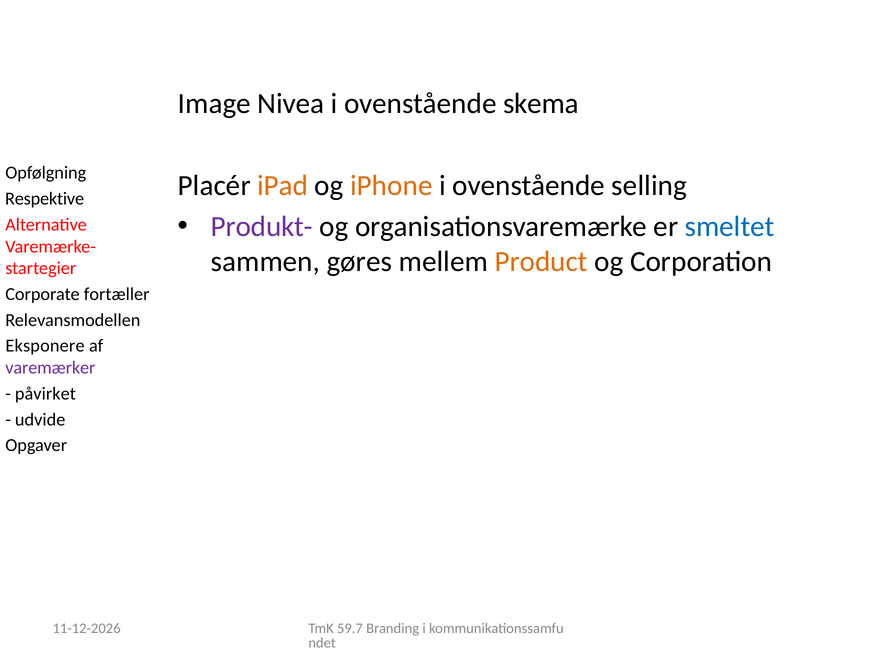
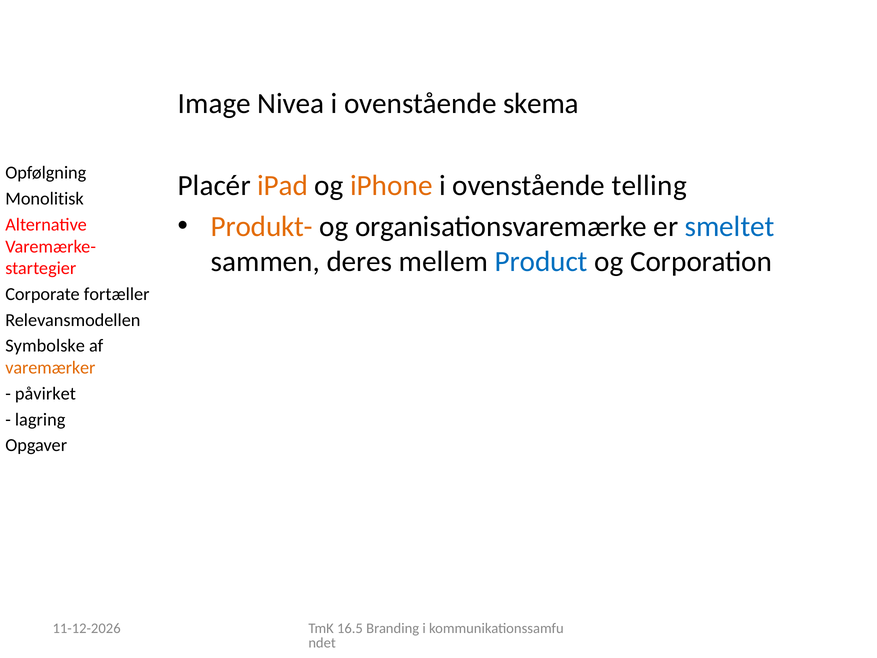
selling: selling -> telling
Respektive: Respektive -> Monolitisk
Produkt- colour: purple -> orange
gøres: gøres -> deres
Product colour: orange -> blue
Eksponere: Eksponere -> Symbolske
varemærker colour: purple -> orange
udvide: udvide -> lagring
59.7: 59.7 -> 16.5
